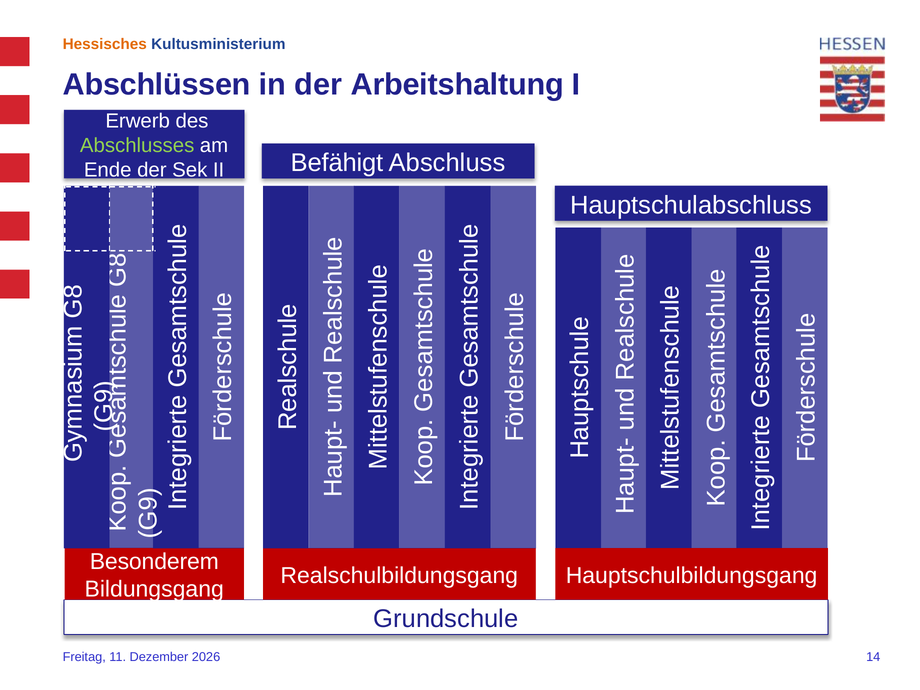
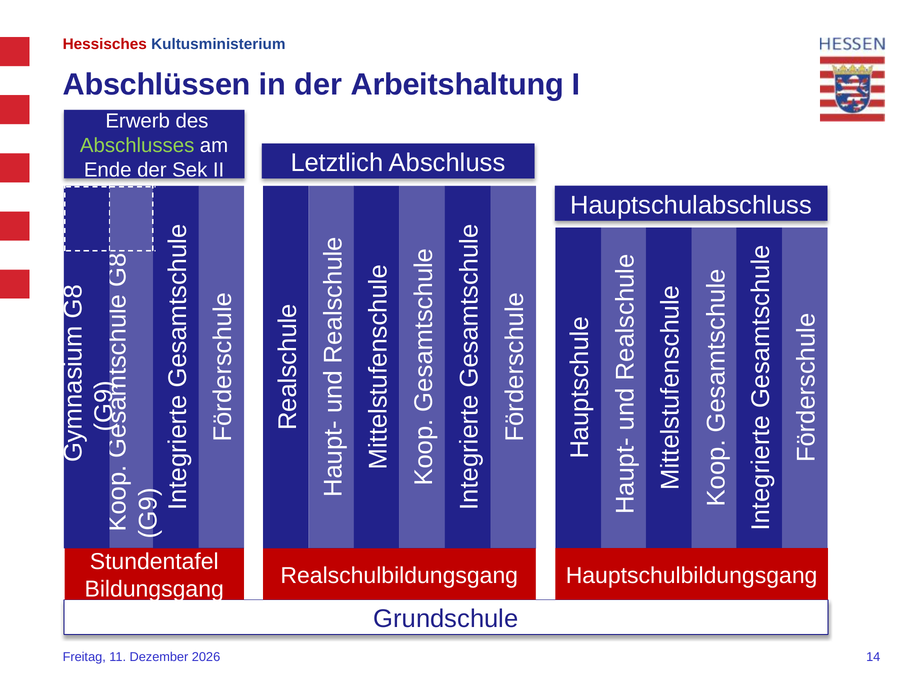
Hessisches colour: orange -> red
Befähigt: Befähigt -> Letztlich
Besonderem: Besonderem -> Stundentafel
